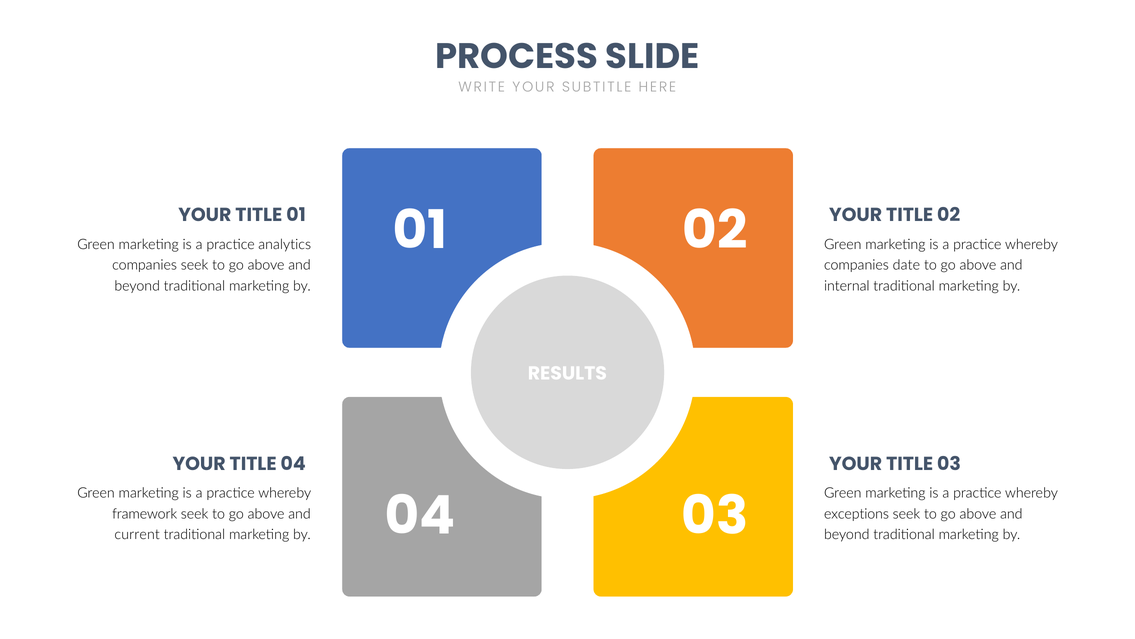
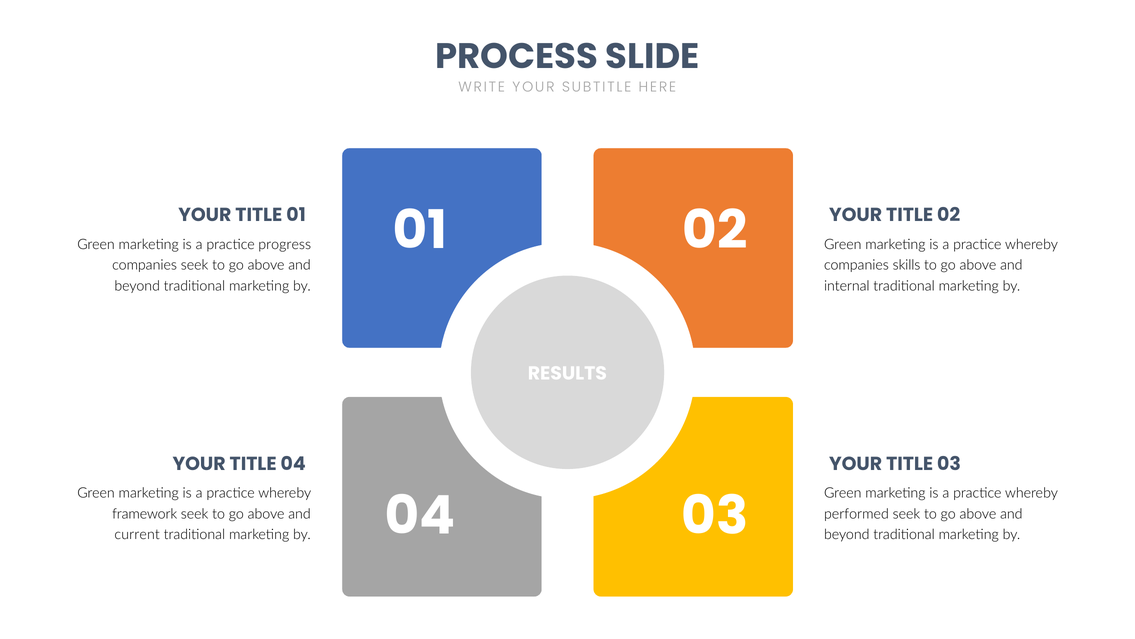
analytics: analytics -> progress
date: date -> skills
exceptions: exceptions -> performed
